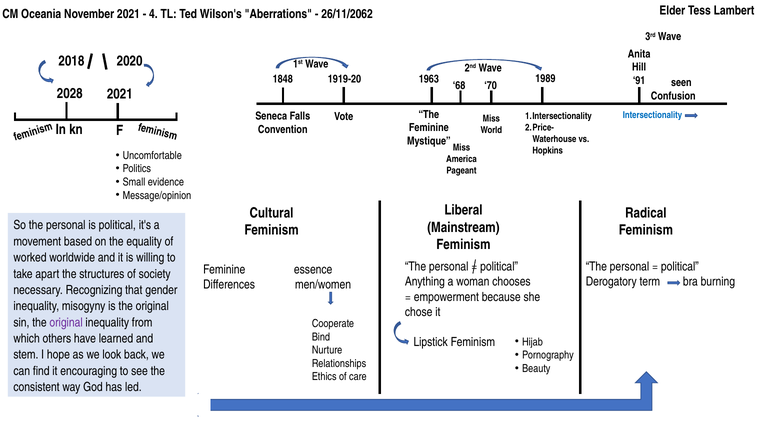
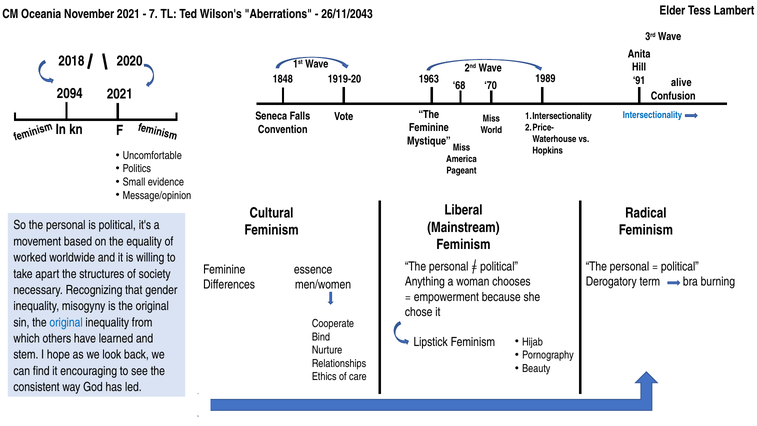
4: 4 -> 7
26/11/2062: 26/11/2062 -> 26/11/2043
seen: seen -> alive
2028: 2028 -> 2094
original at (66, 322) colour: purple -> blue
